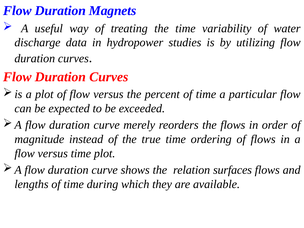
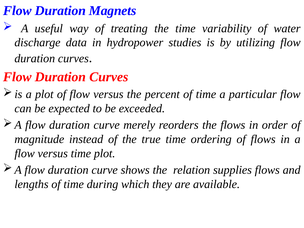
surfaces: surfaces -> supplies
